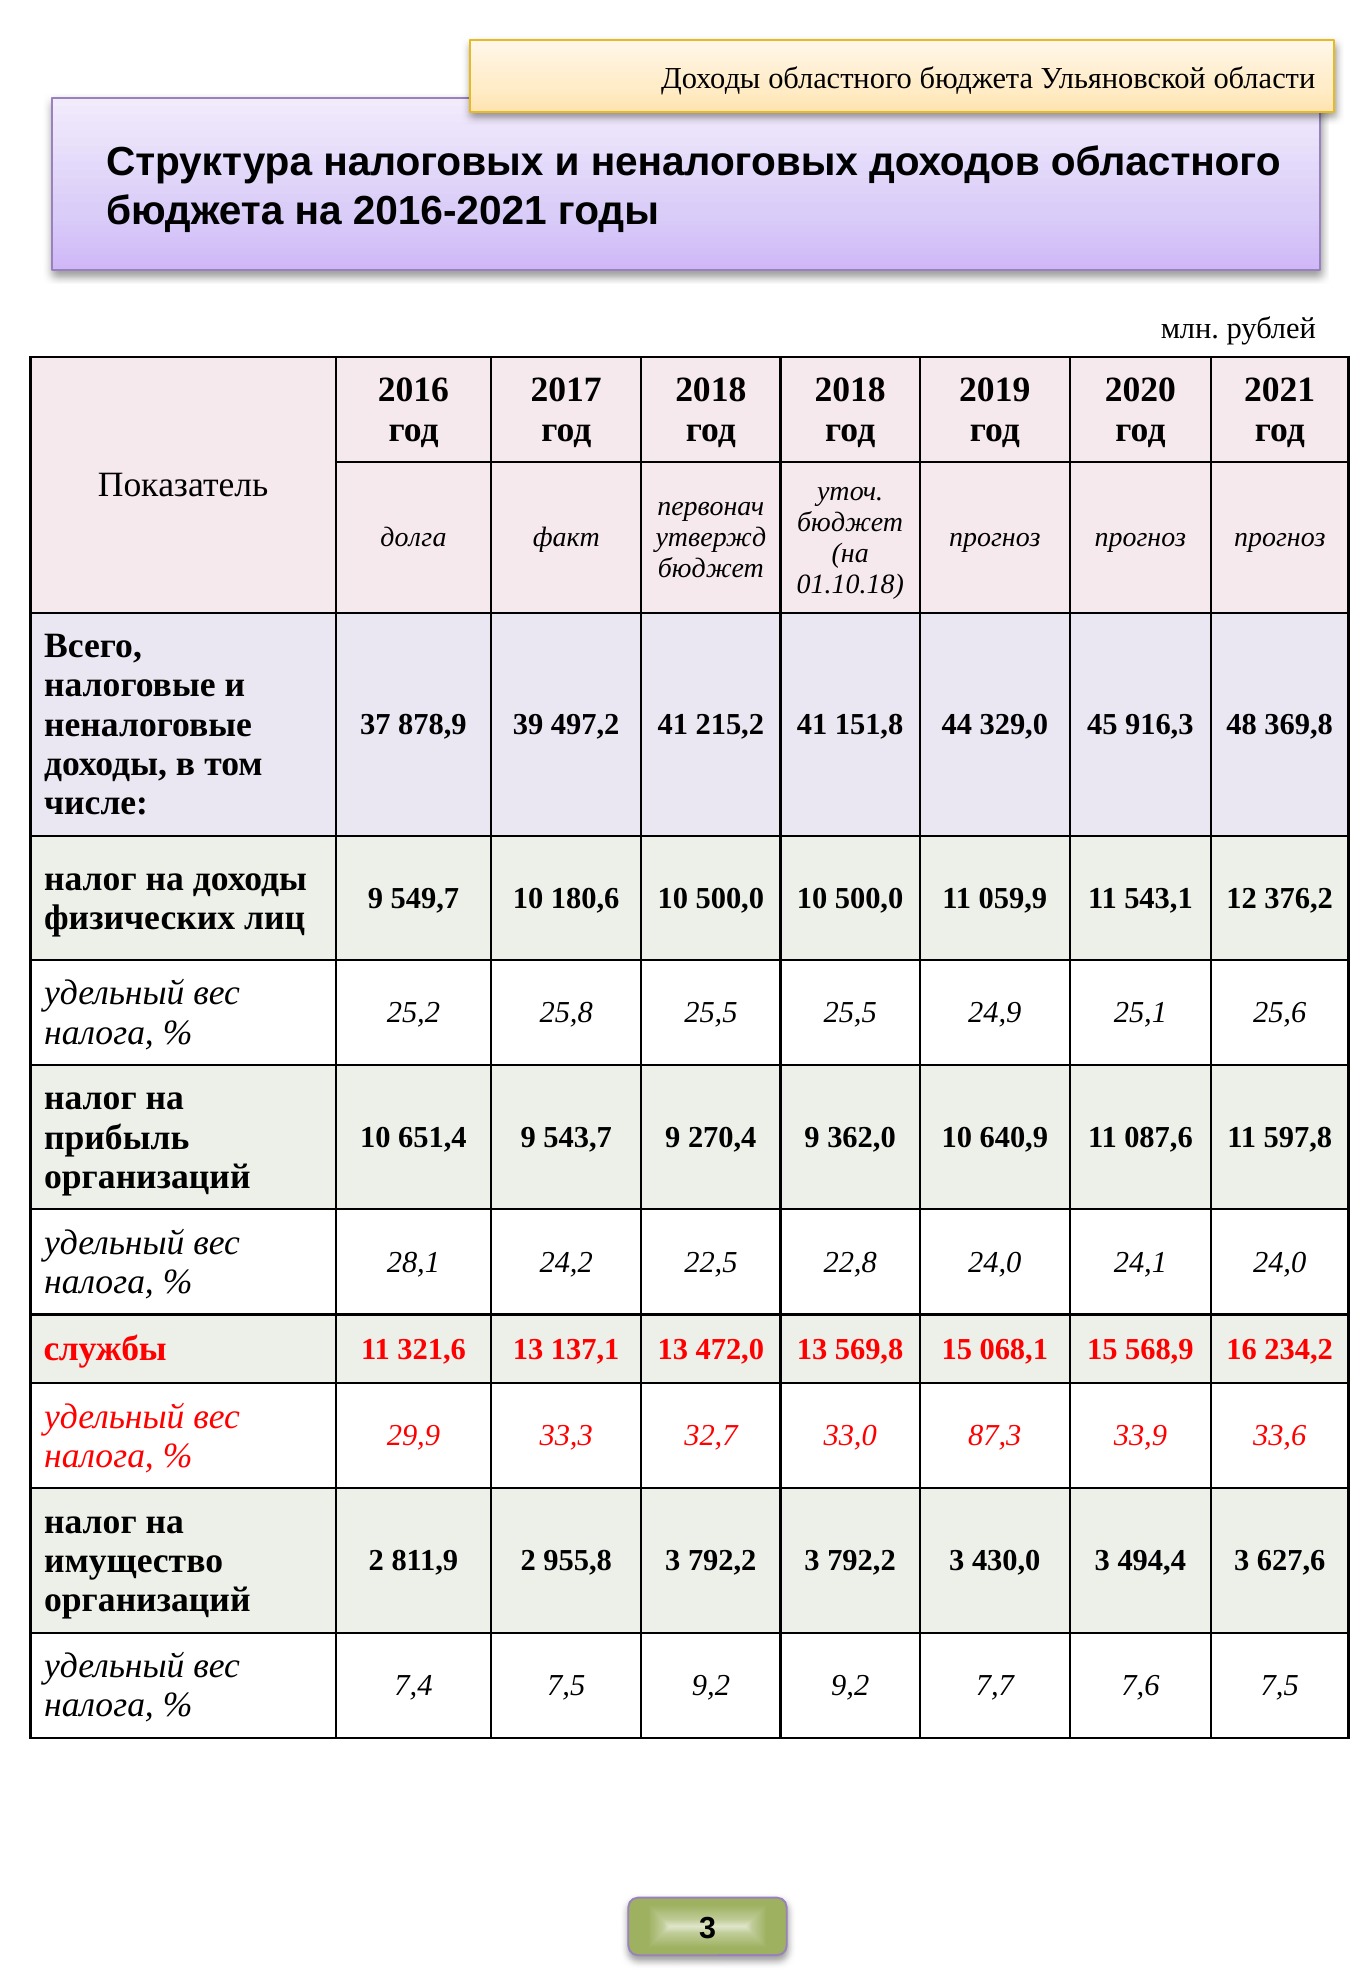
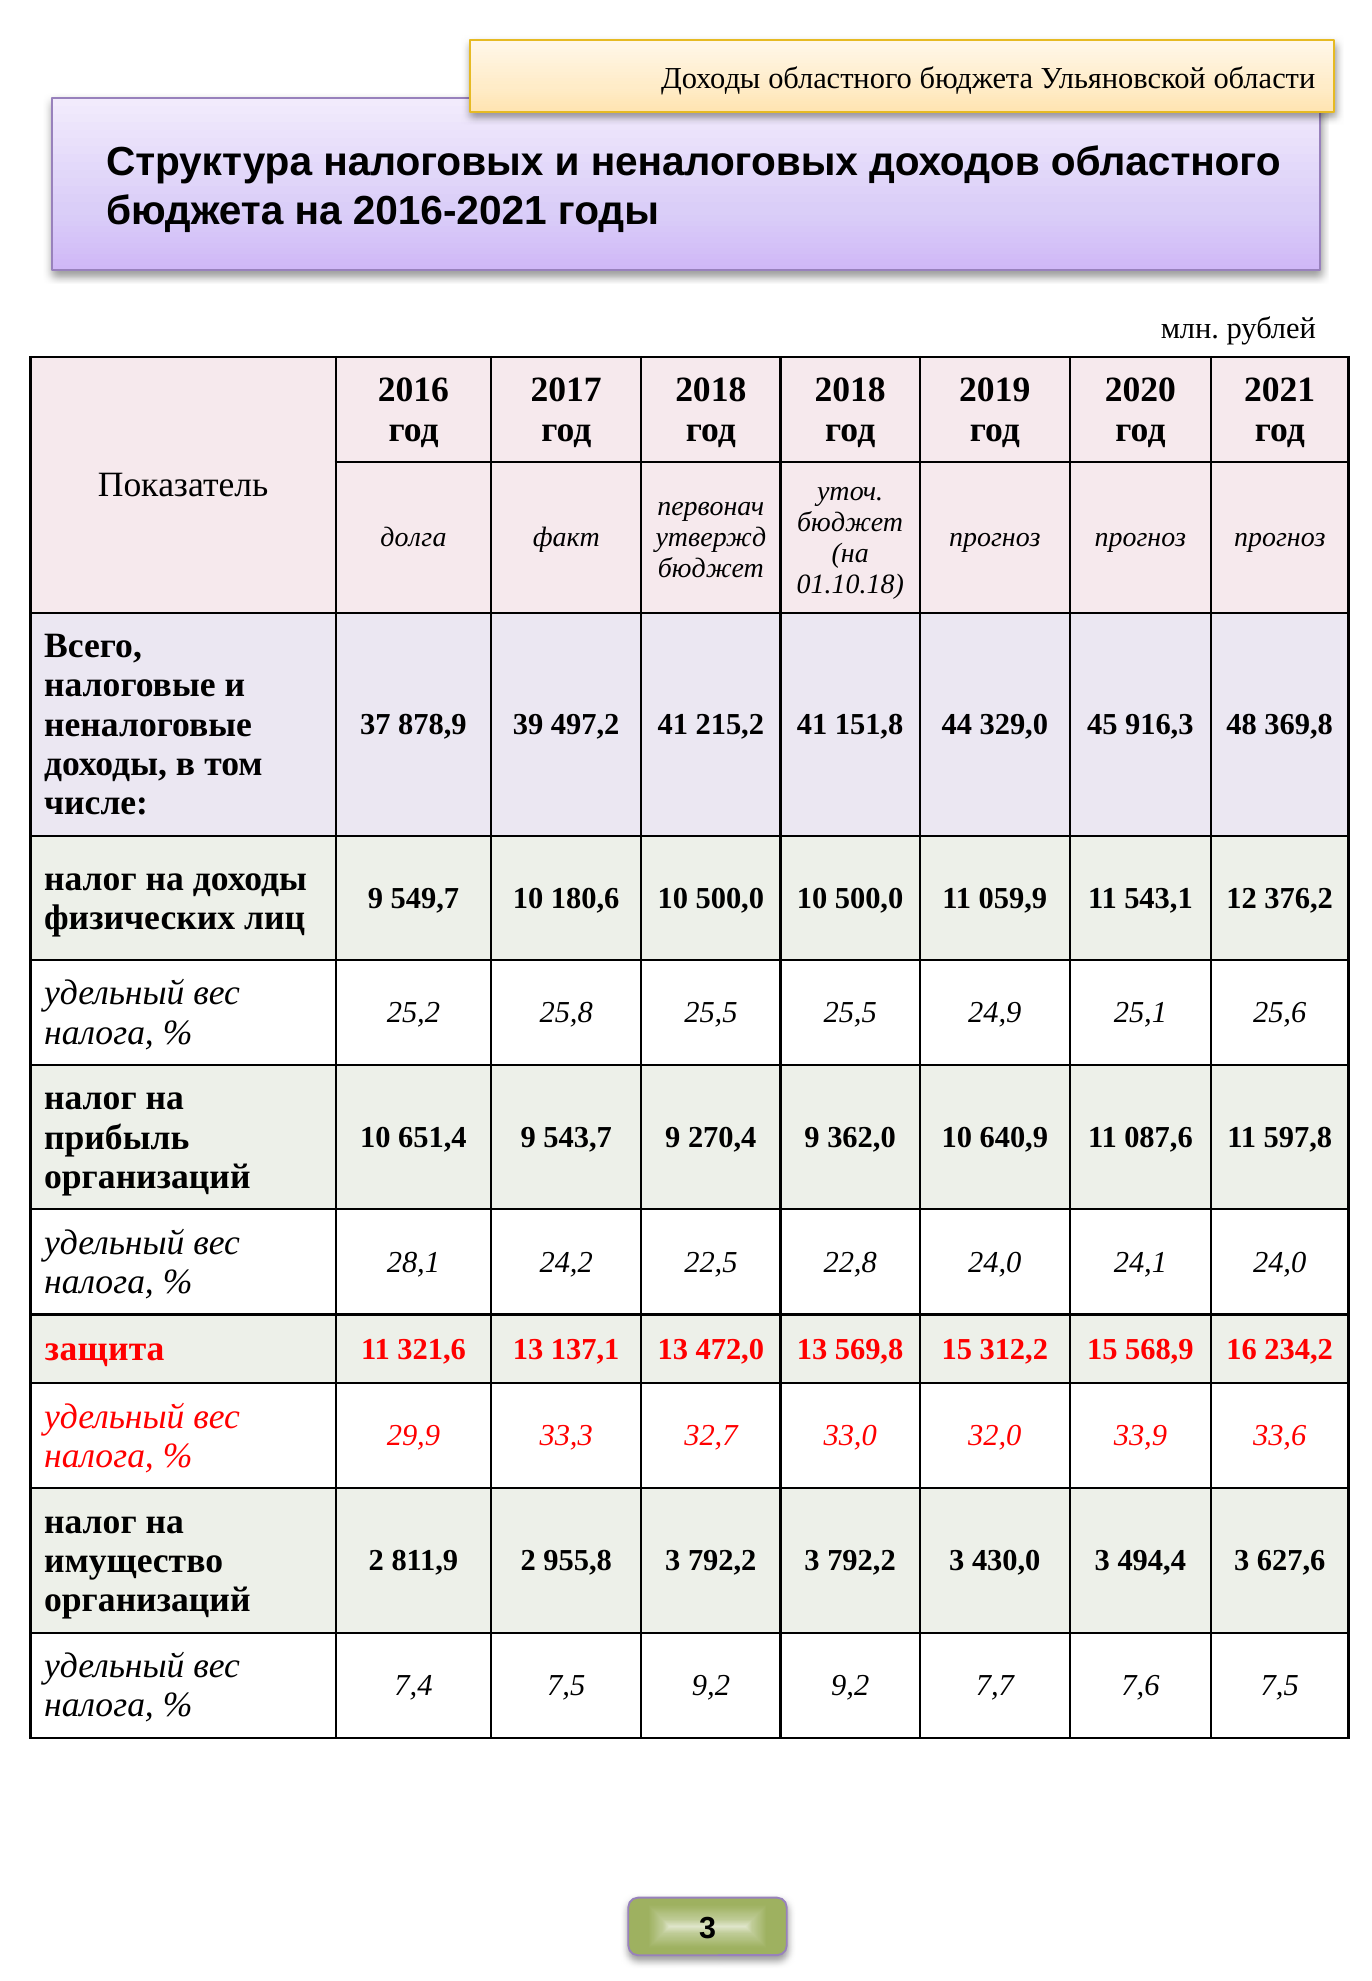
службы: службы -> защита
068,1: 068,1 -> 312,2
87,3: 87,3 -> 32,0
